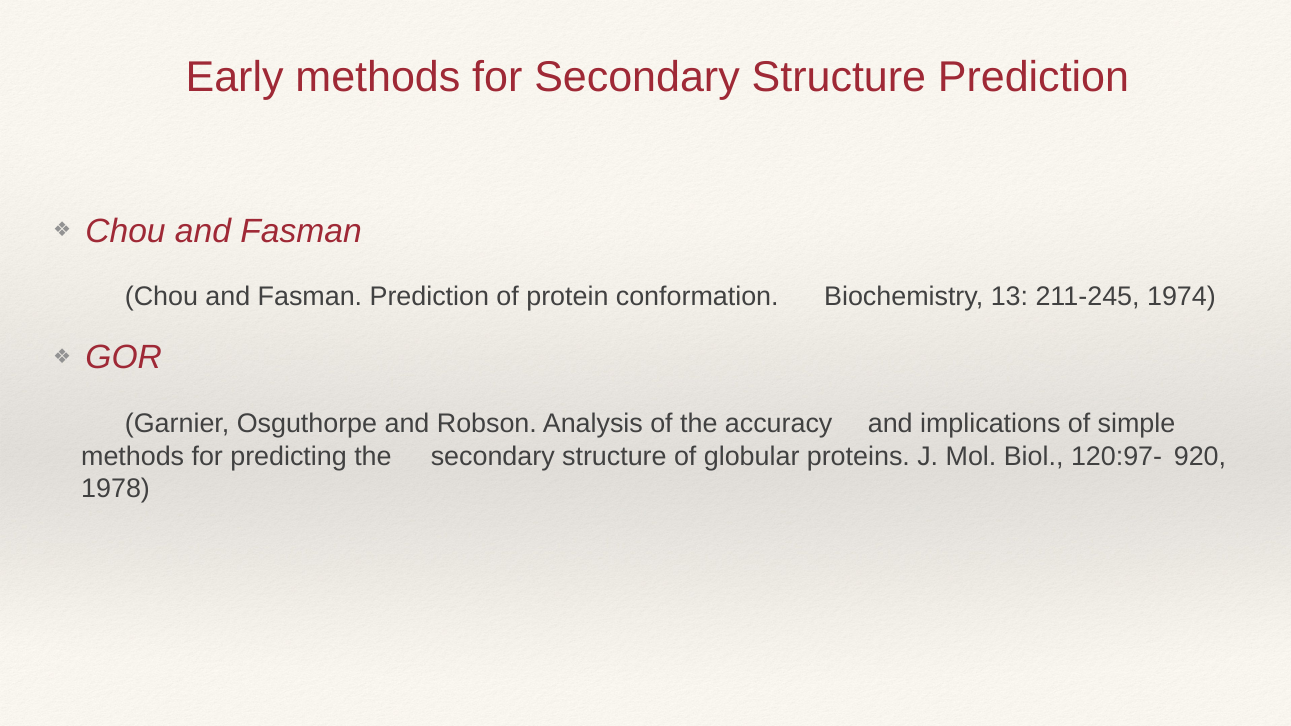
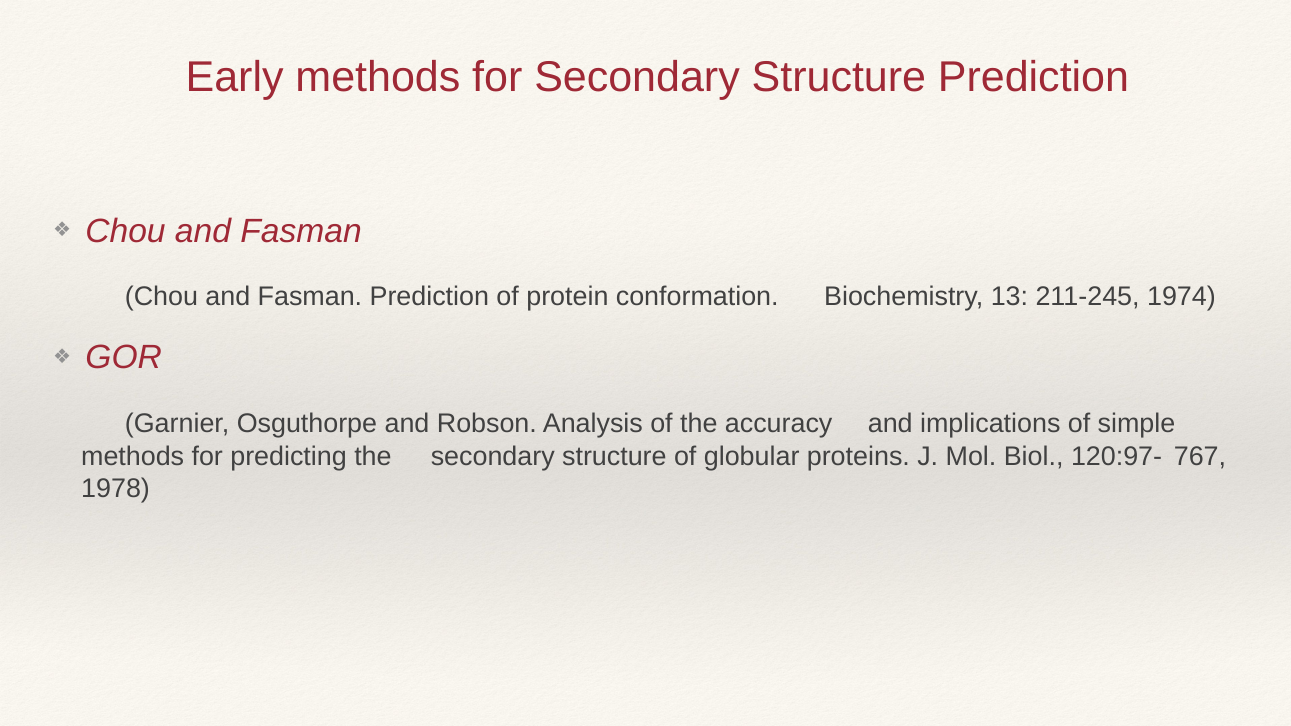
920: 920 -> 767
